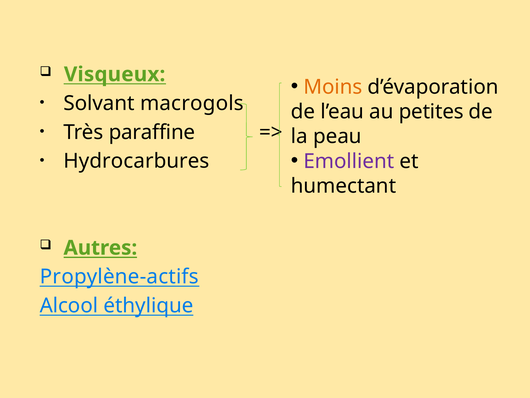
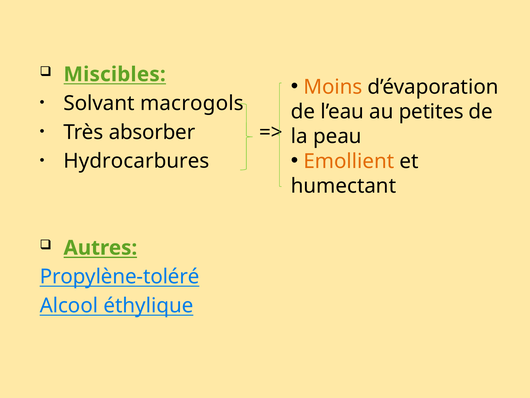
Visqueux: Visqueux -> Miscibles
paraffine: paraffine -> absorber
Emollient colour: purple -> orange
Propylène-actifs: Propylène-actifs -> Propylène-toléré
